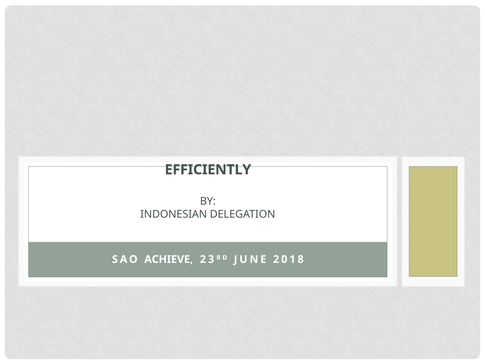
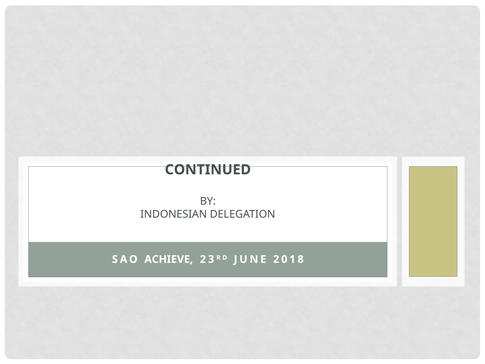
EFFICIENTLY: EFFICIENTLY -> CONTINUED
